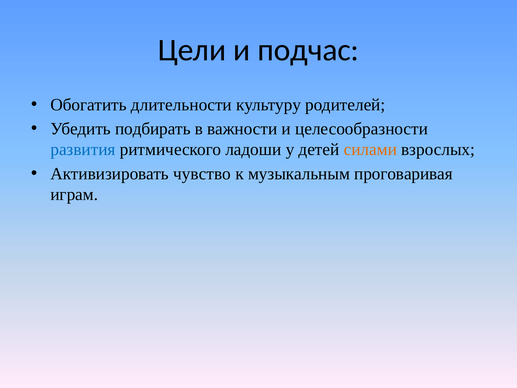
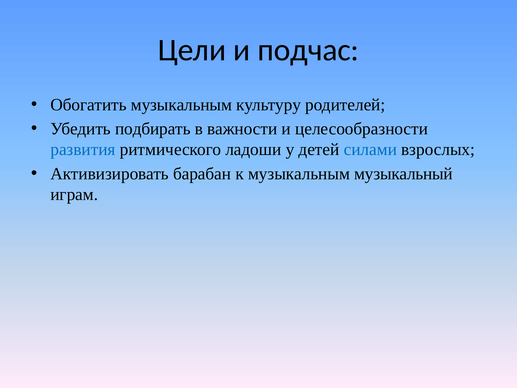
Обогатить длительности: длительности -> музыкальным
силами colour: orange -> blue
чувство: чувство -> барабан
проговаривая: проговаривая -> музыкальный
